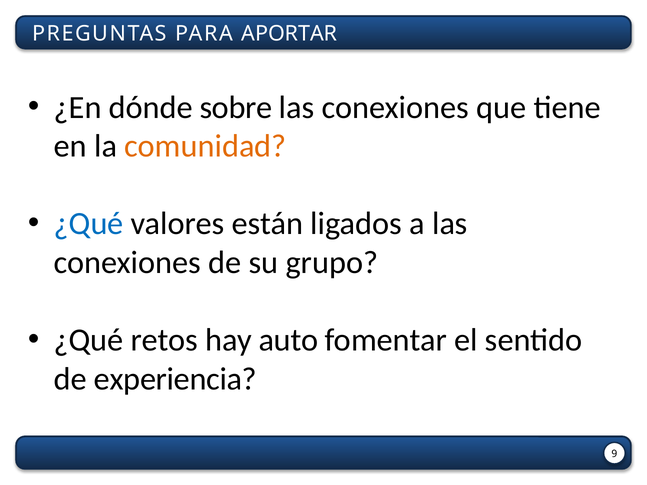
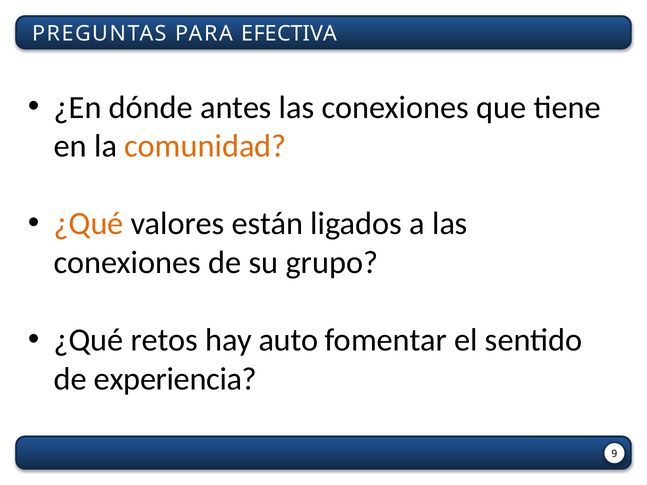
APORTAR: APORTAR -> EFECTIVA
sobre: sobre -> antes
¿Qué at (89, 224) colour: blue -> orange
